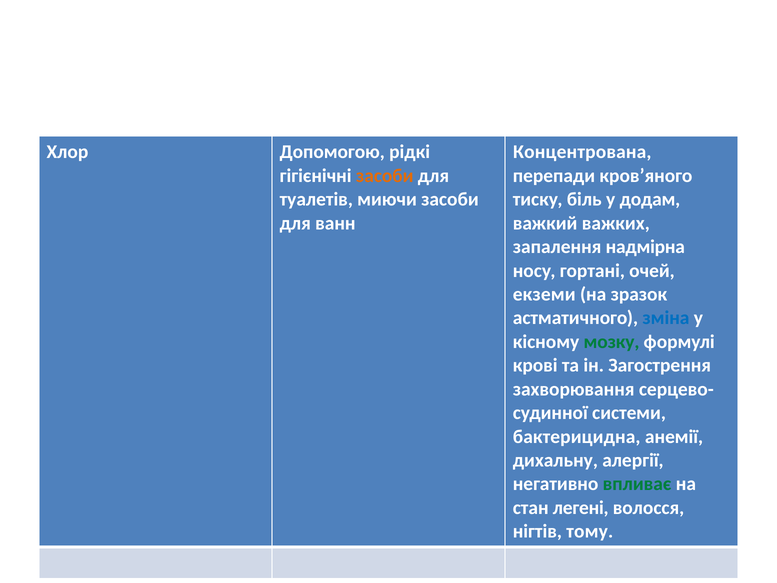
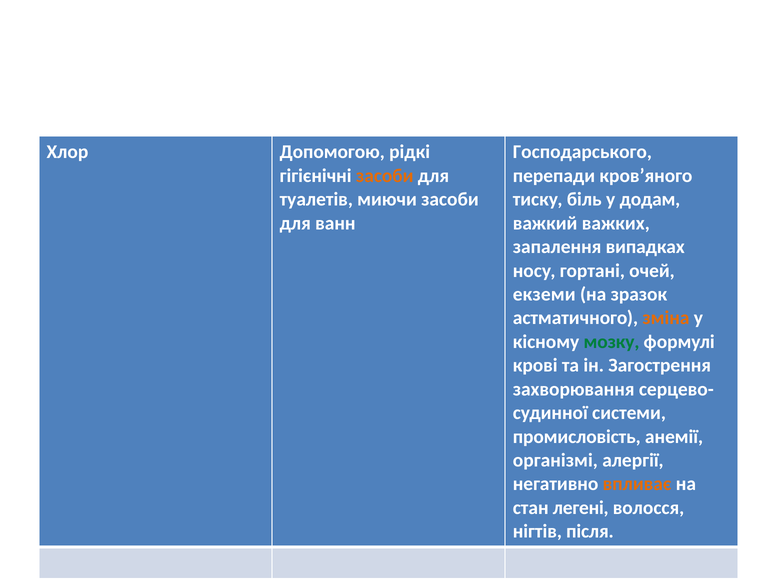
Концентрована: Концентрована -> Господарського
надмірна: надмірна -> випадках
зміна colour: blue -> orange
бактерицидна: бактерицидна -> промисловість
дихальну: дихальну -> організмі
впливає colour: green -> orange
тому: тому -> після
